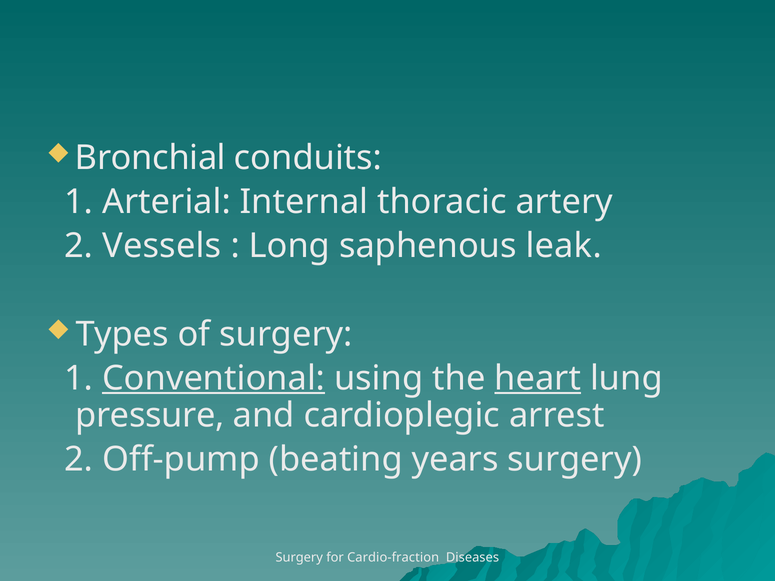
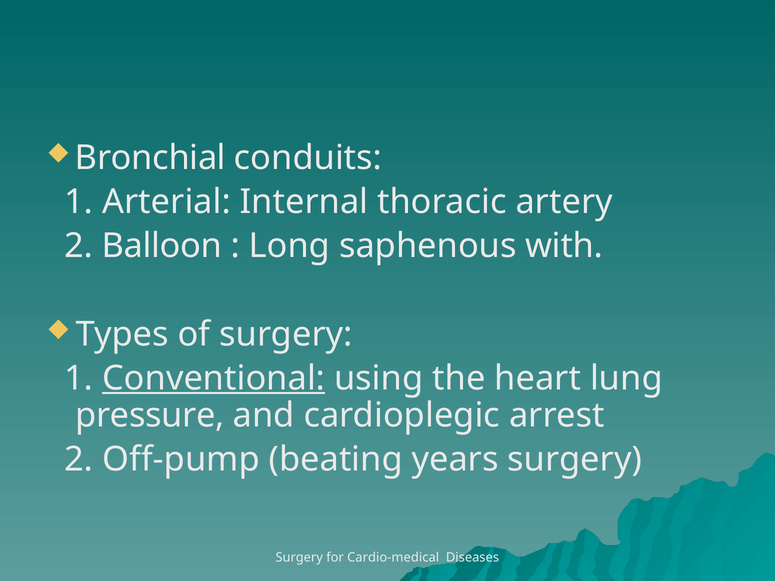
Vessels: Vessels -> Balloon
leak: leak -> with
heart underline: present -> none
Cardio-fraction: Cardio-fraction -> Cardio-medical
